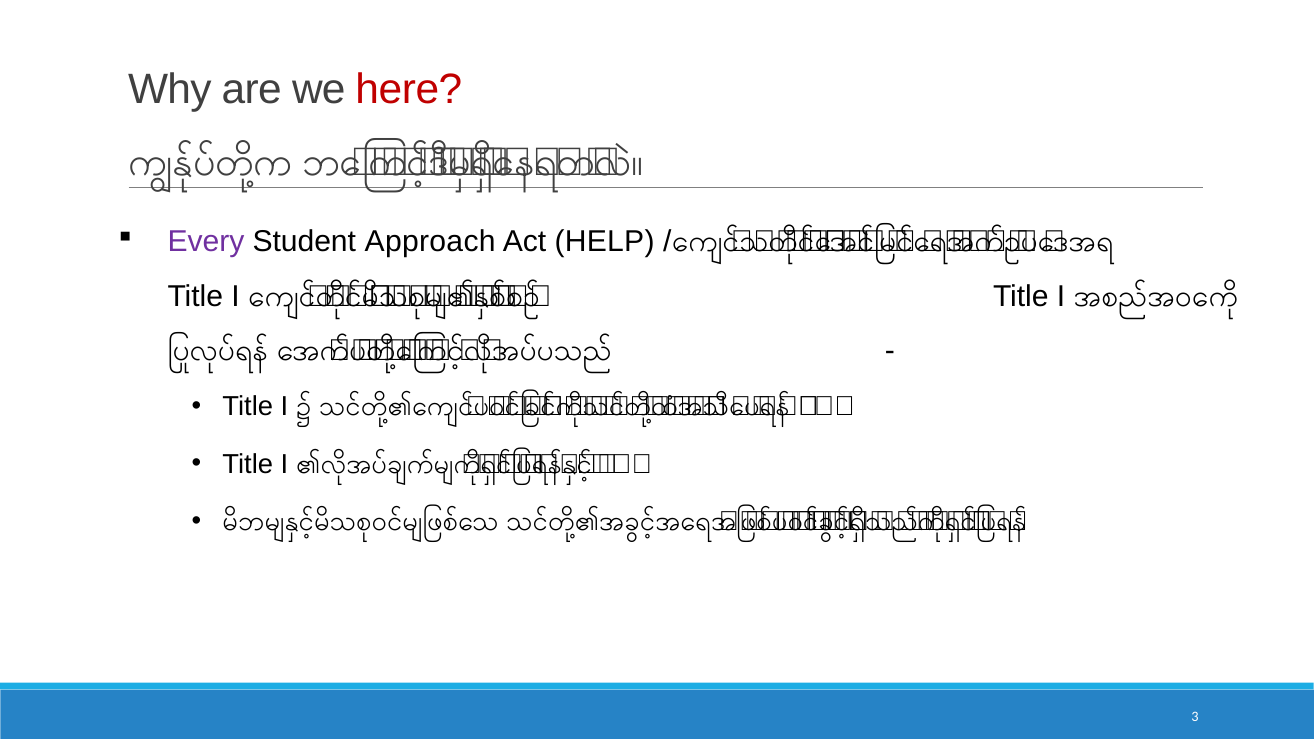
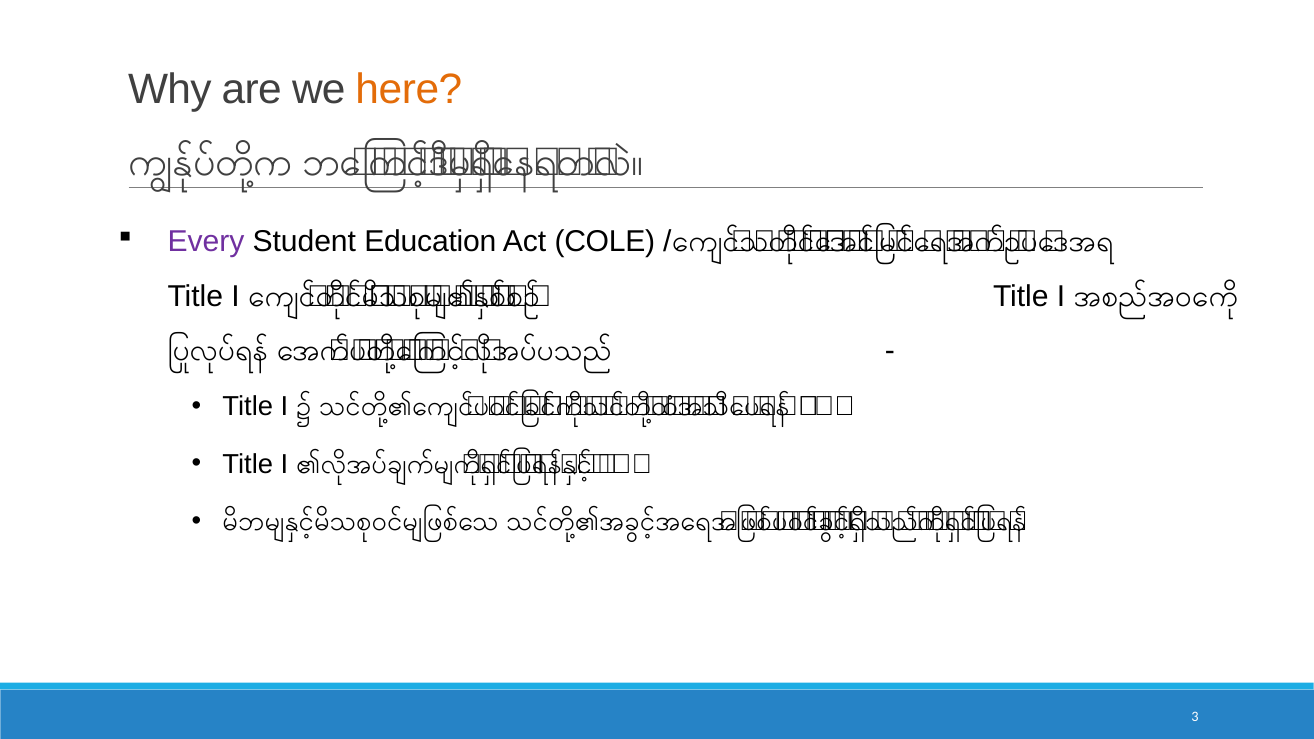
here colour: red -> orange
Approach: Approach -> Education
HELP: HELP -> COLE
